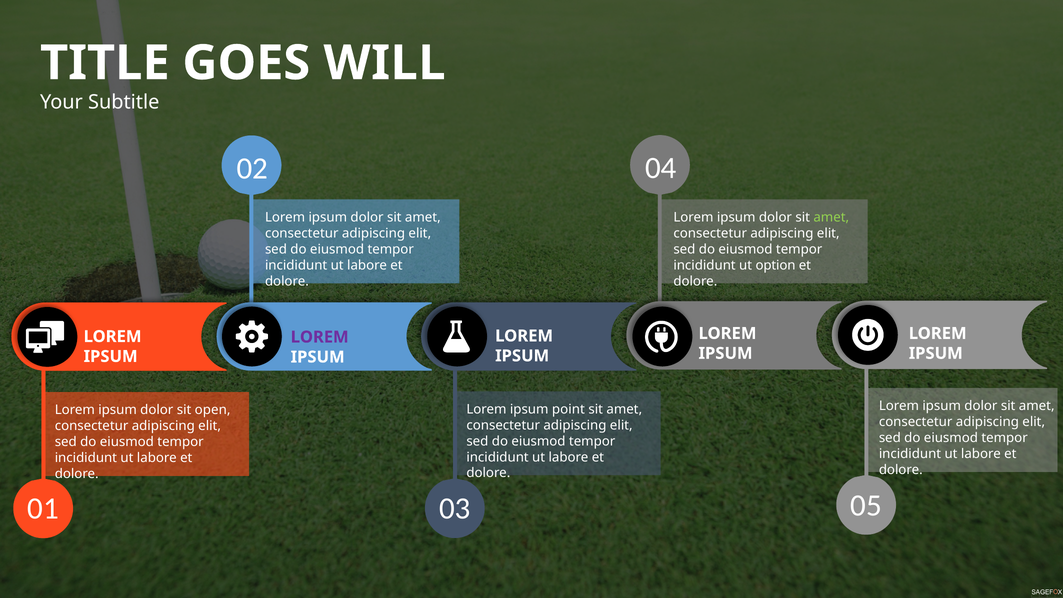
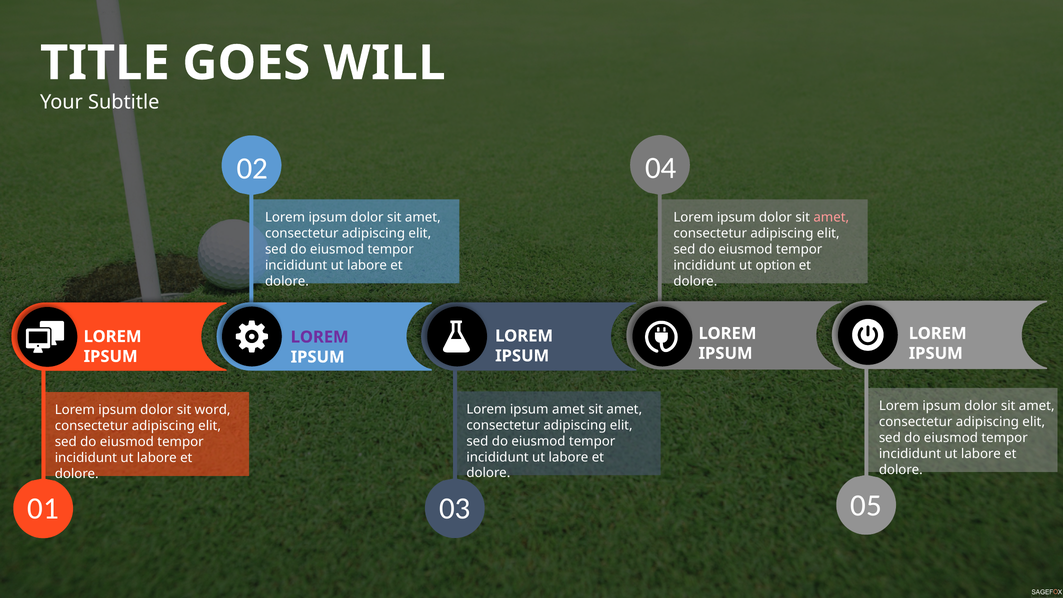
amet at (831, 217) colour: light green -> pink
ipsum point: point -> amet
open: open -> word
